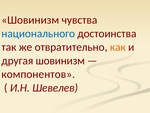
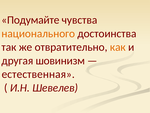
Шовинизм at (30, 20): Шовинизм -> Подумайте
национального colour: blue -> orange
компонентов: компонентов -> естественная
